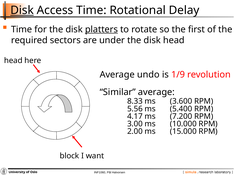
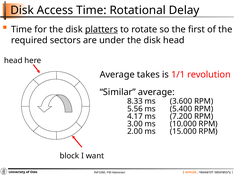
Disk at (22, 10) underline: present -> none
undo: undo -> takes
1/9: 1/9 -> 1/1
